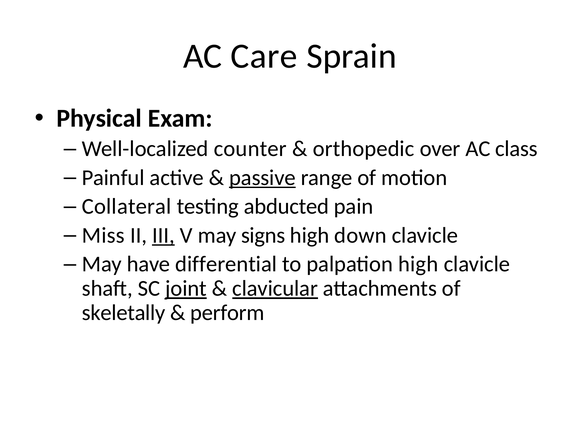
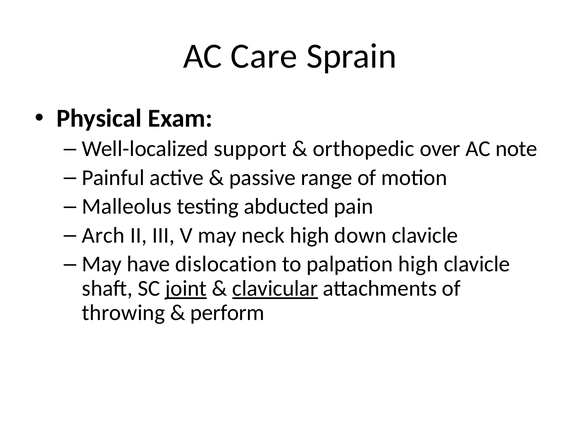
counter: counter -> support
class: class -> note
passive underline: present -> none
Collateral: Collateral -> Malleolus
Miss: Miss -> Arch
III underline: present -> none
signs: signs -> neck
differential: differential -> dislocation
skeletally: skeletally -> throwing
